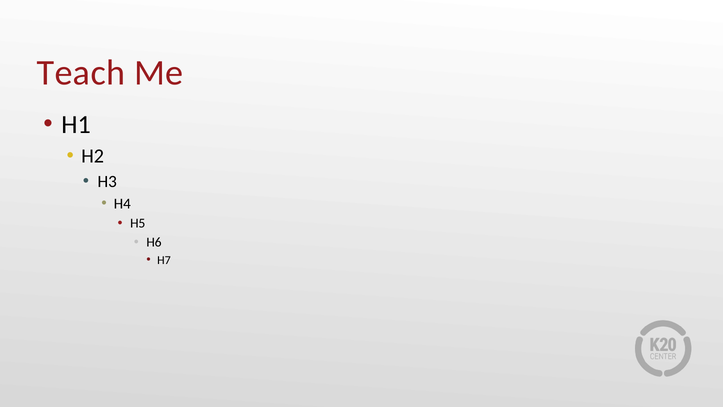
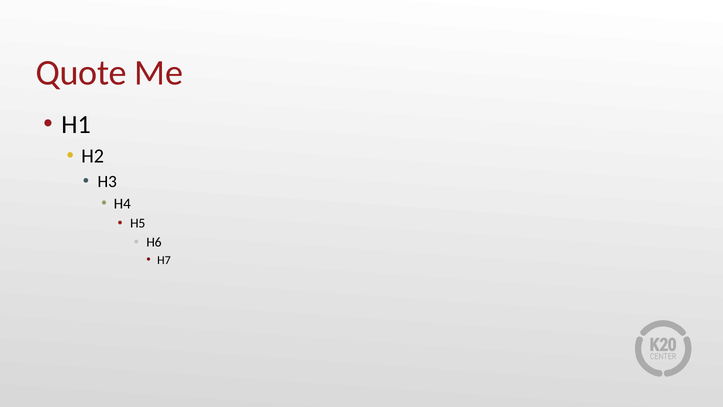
Teach: Teach -> Quote
